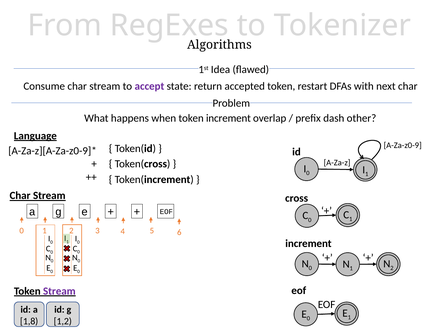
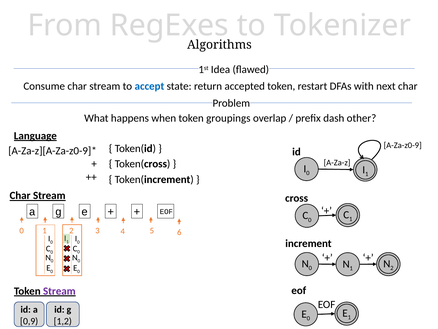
accept colour: purple -> blue
token increment: increment -> groupings
1,8: 1,8 -> 0,9
